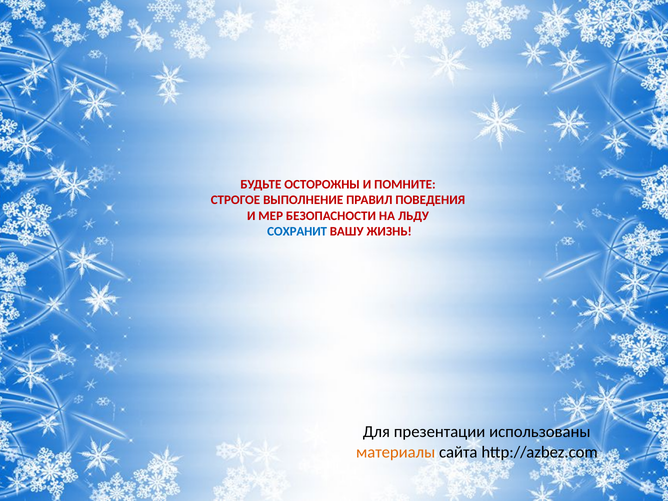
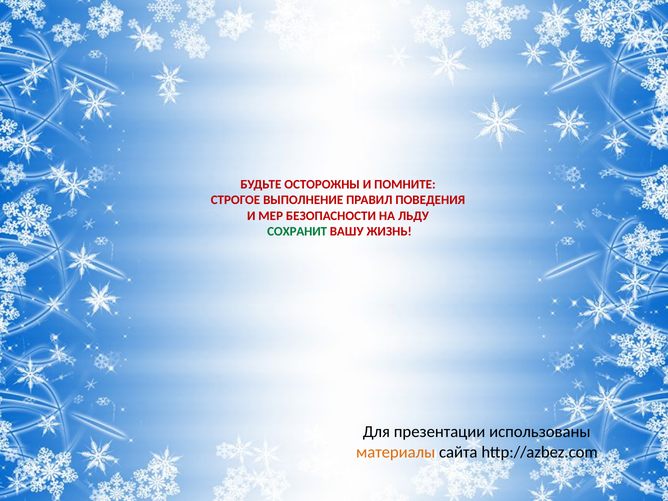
СОХРАНИТ colour: blue -> green
